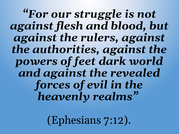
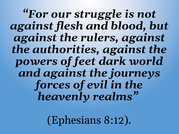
revealed: revealed -> journeys
7:12: 7:12 -> 8:12
